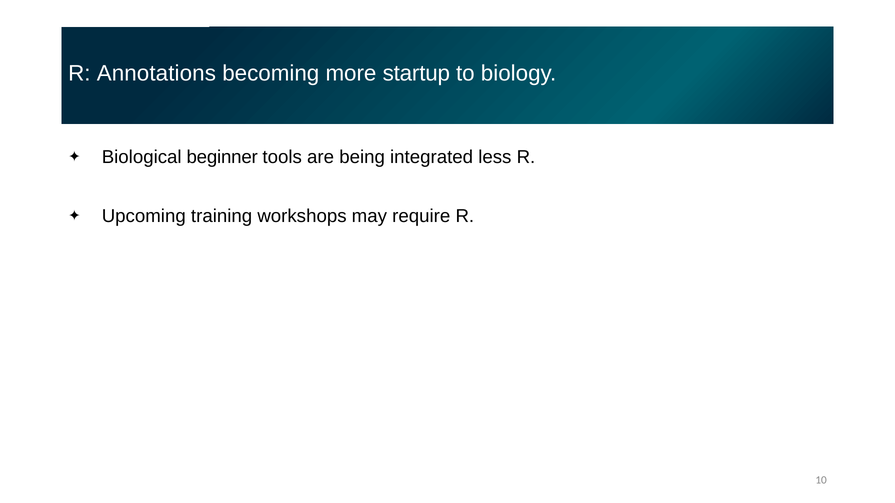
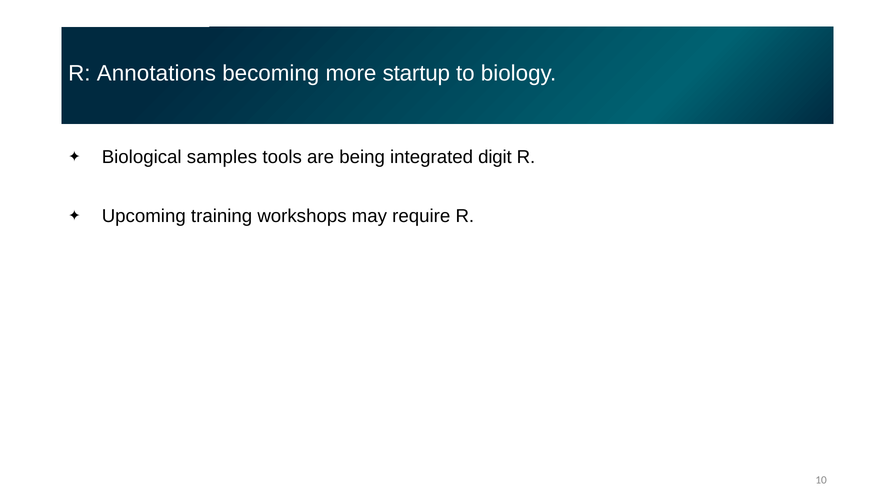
beginner: beginner -> samples
less: less -> digit
